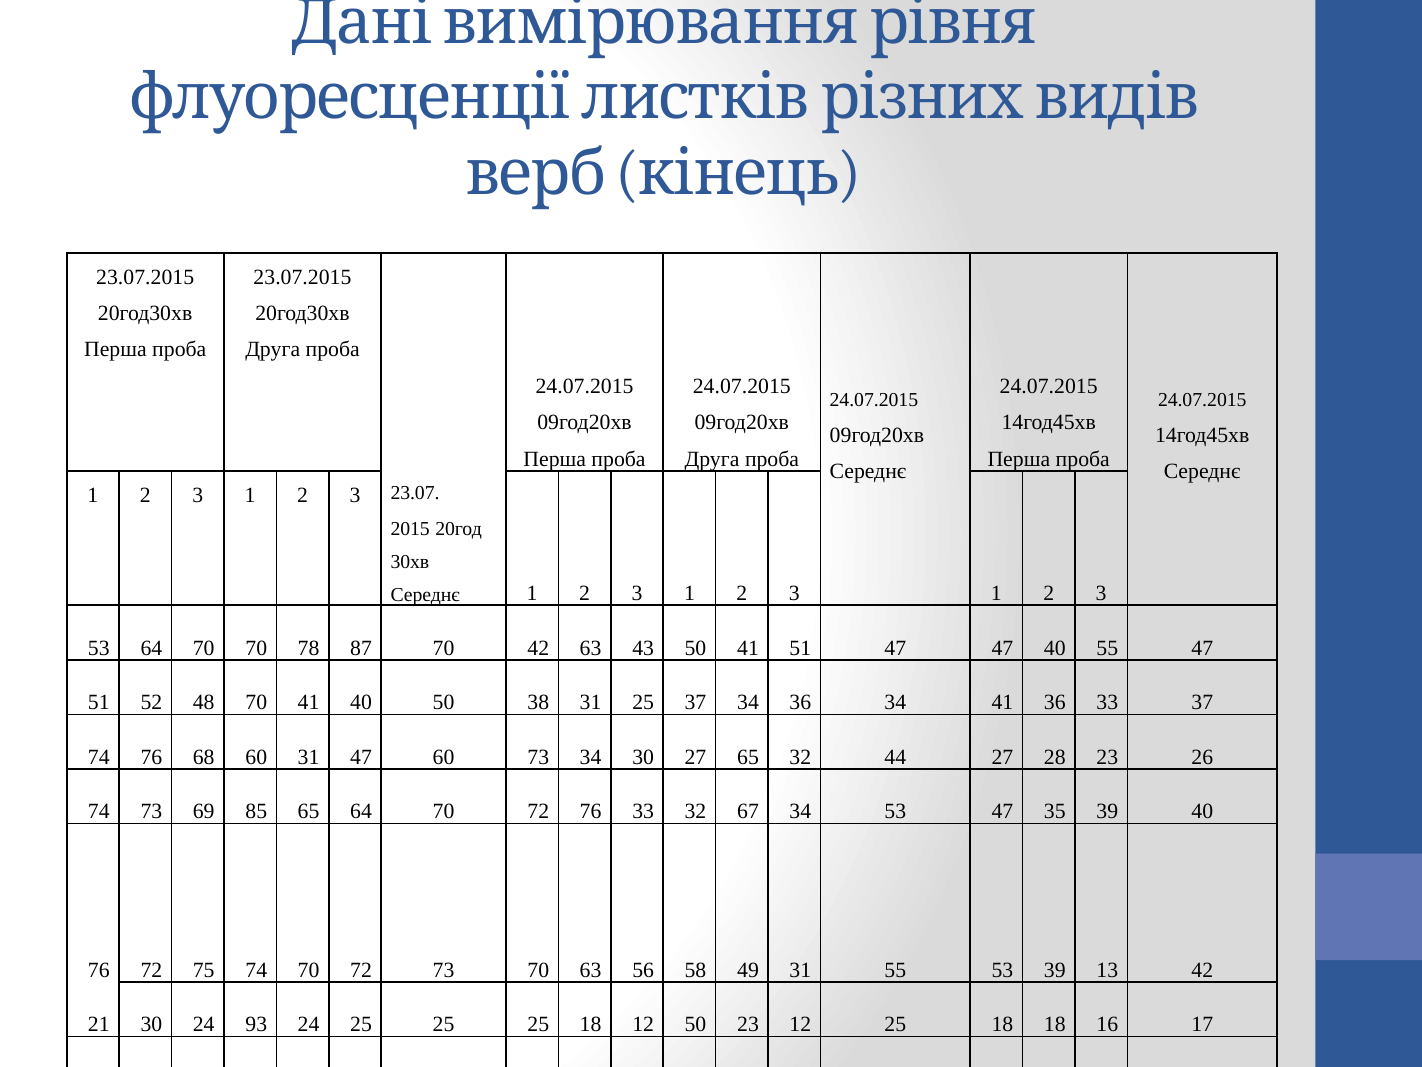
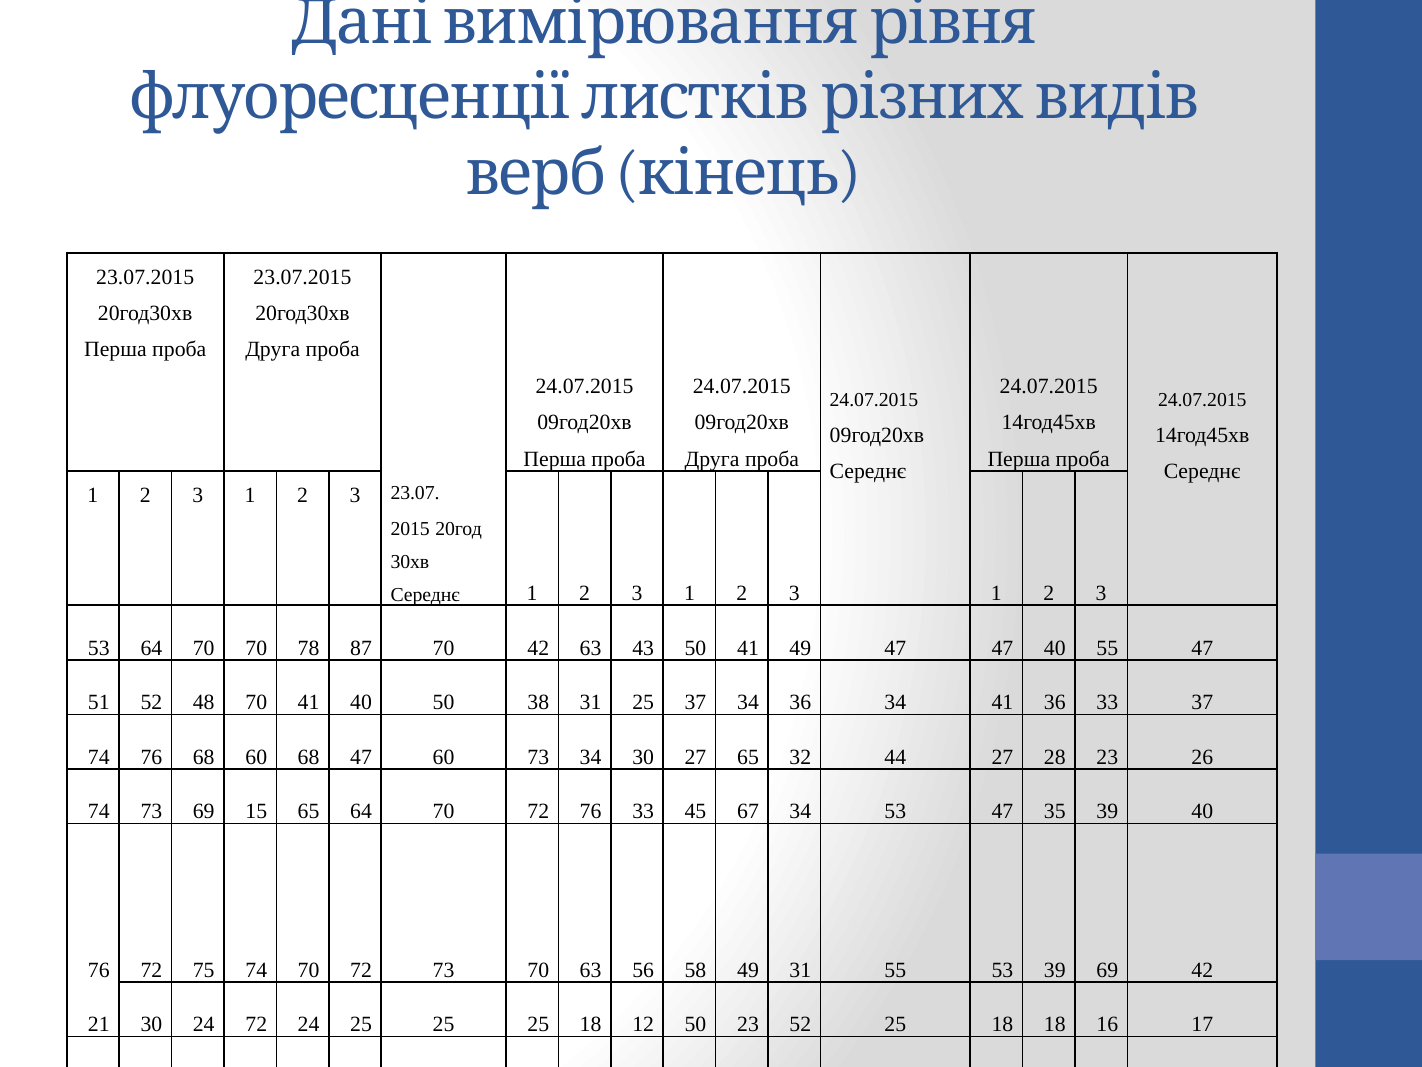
41 51: 51 -> 49
60 31: 31 -> 68
85: 85 -> 15
33 32: 32 -> 45
39 13: 13 -> 69
24 93: 93 -> 72
23 12: 12 -> 52
